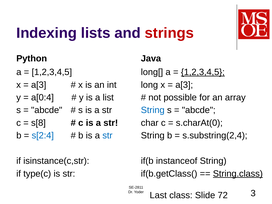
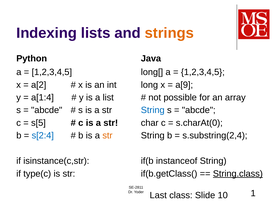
strings colour: red -> orange
1,2,3,4,5 at (203, 72) underline: present -> none
a[3 at (39, 85): a[3 -> a[2
a[3 at (184, 85): a[3 -> a[9
a[0:4: a[0:4 -> a[1:4
s[8: s[8 -> s[5
str at (107, 136) colour: blue -> orange
3: 3 -> 1
72: 72 -> 10
